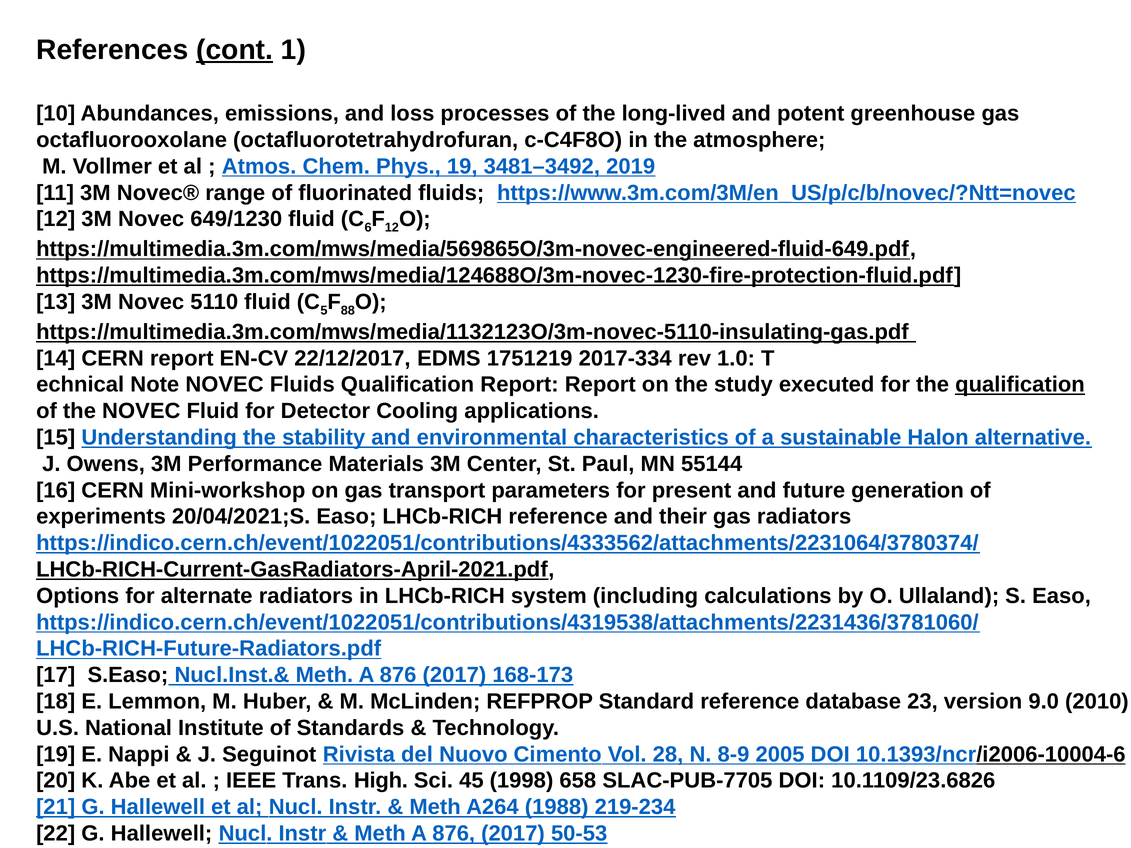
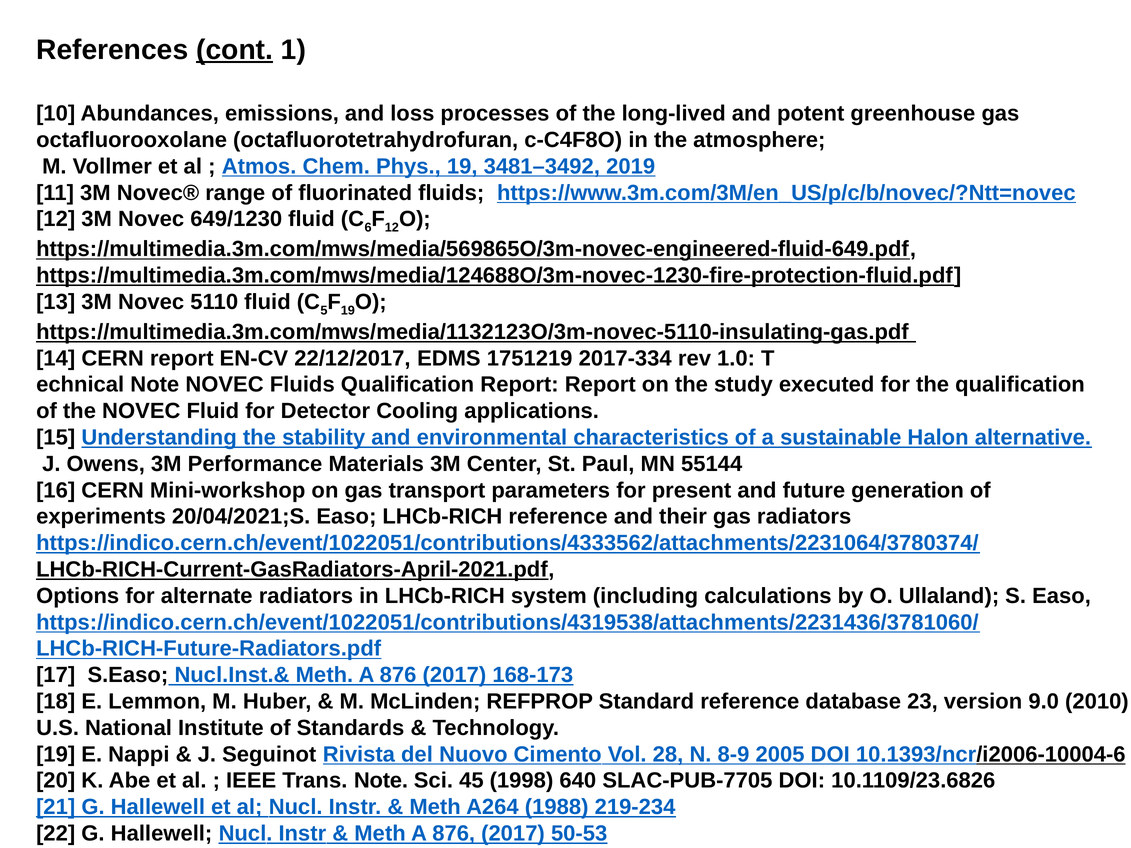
88 at (348, 311): 88 -> 19
qualification at (1020, 385) underline: present -> none
Trans High: High -> Note
658: 658 -> 640
